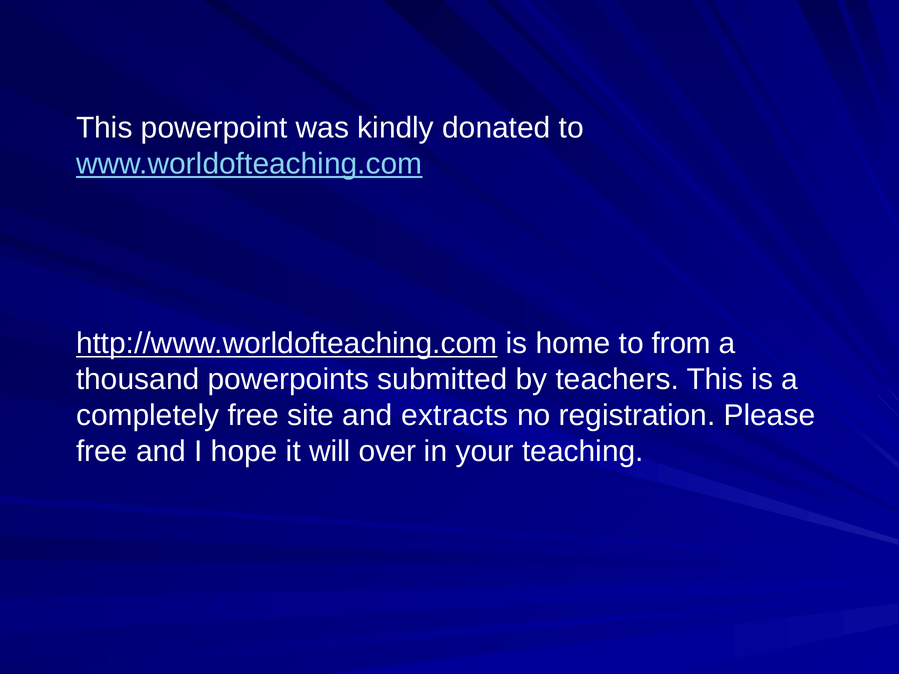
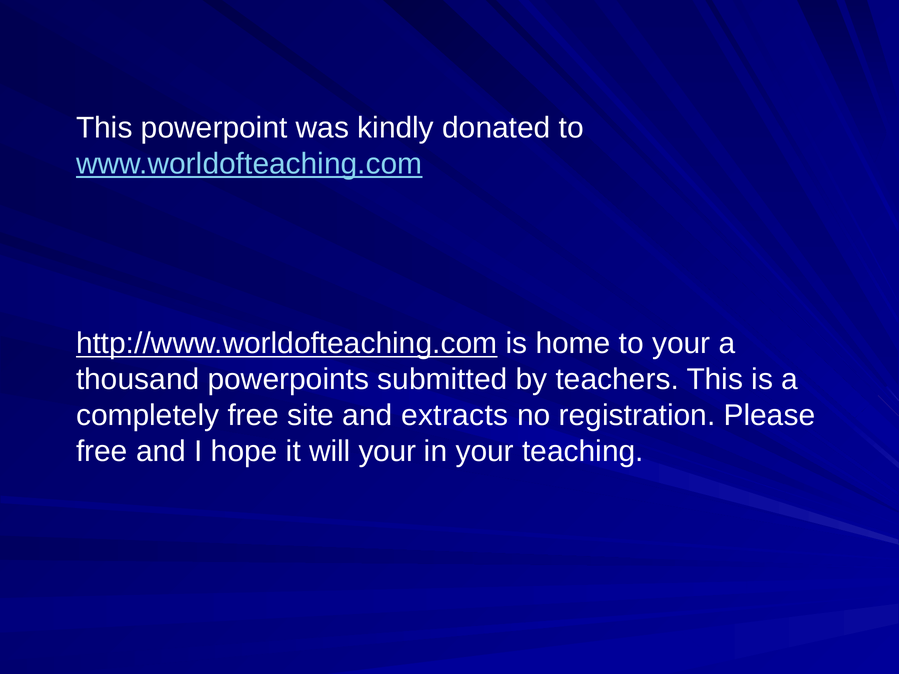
to from: from -> your
will over: over -> your
